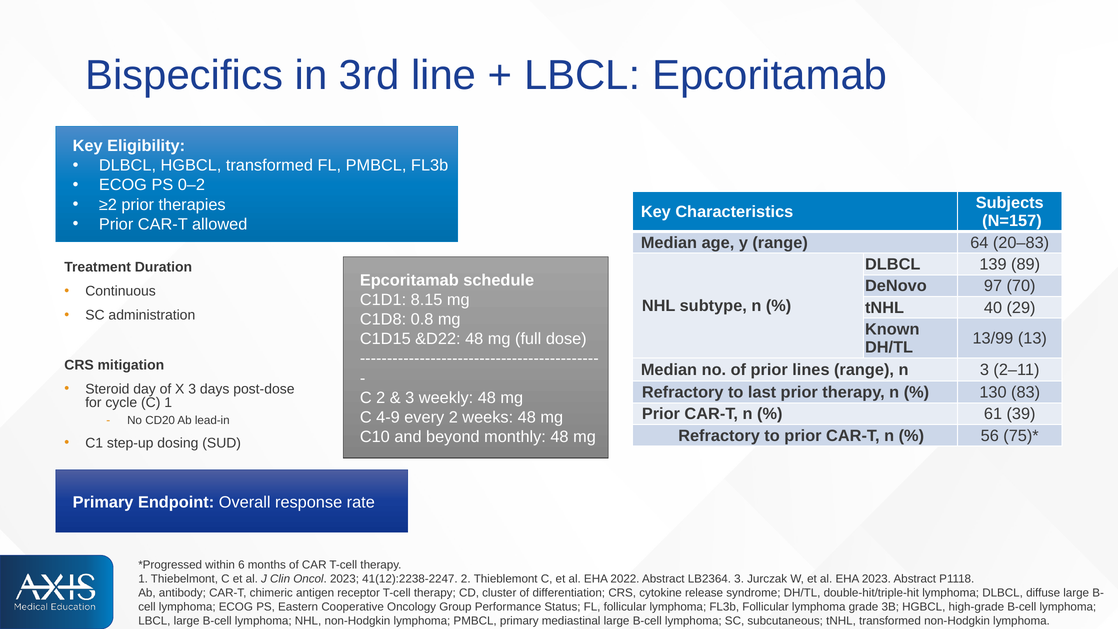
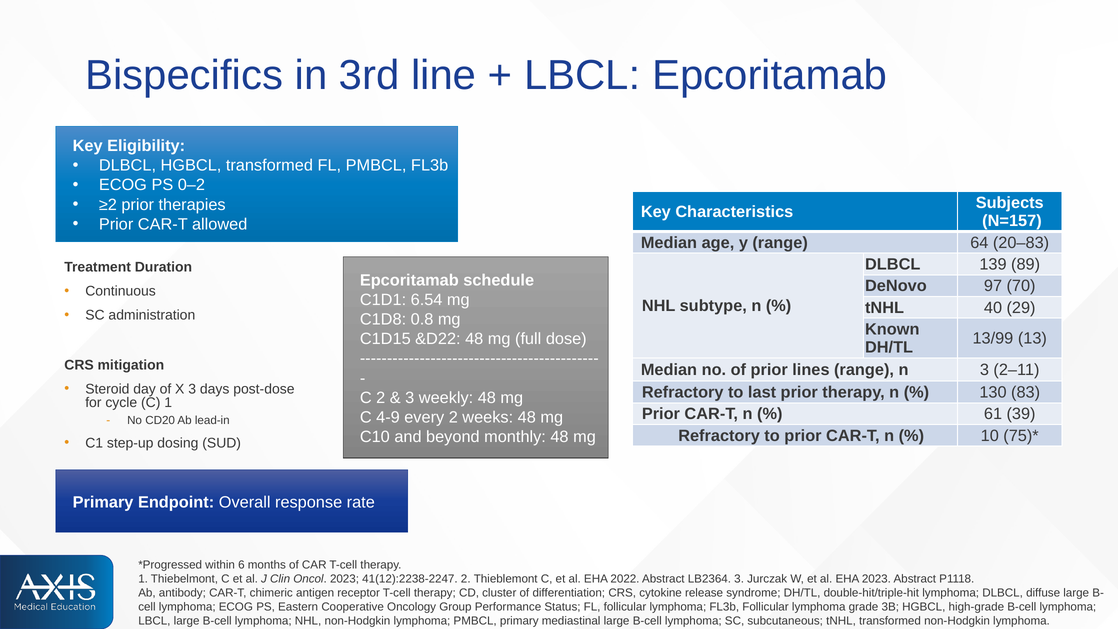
8.15: 8.15 -> 6.54
56: 56 -> 10
